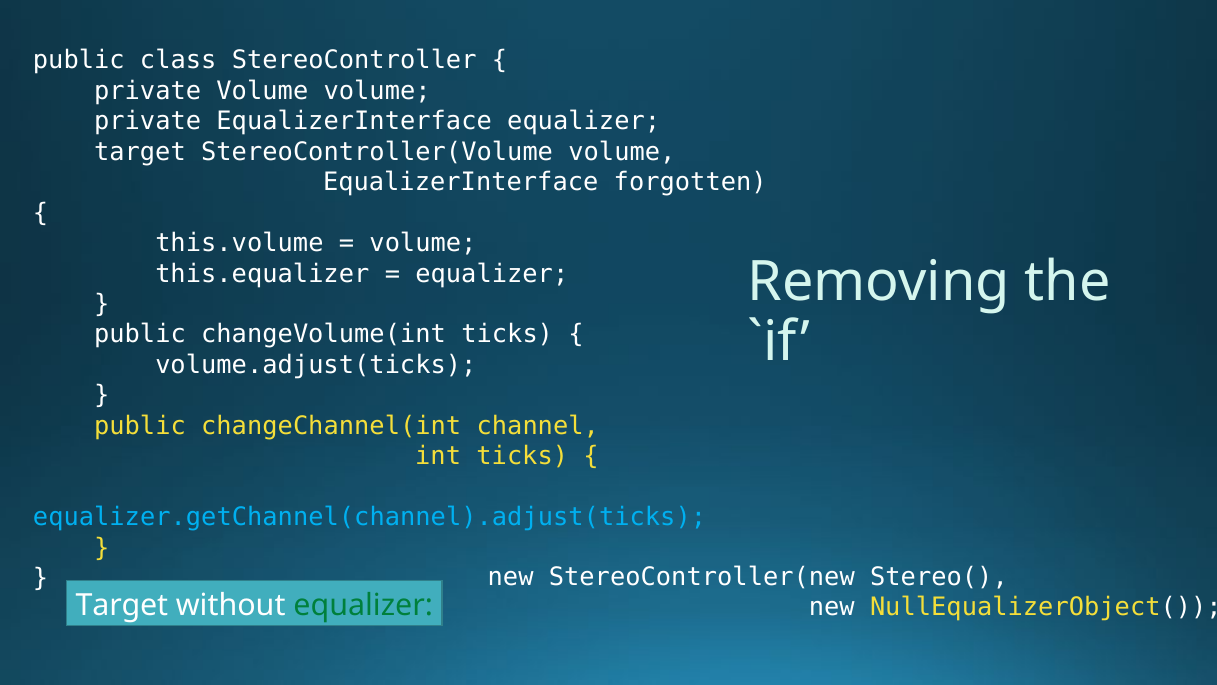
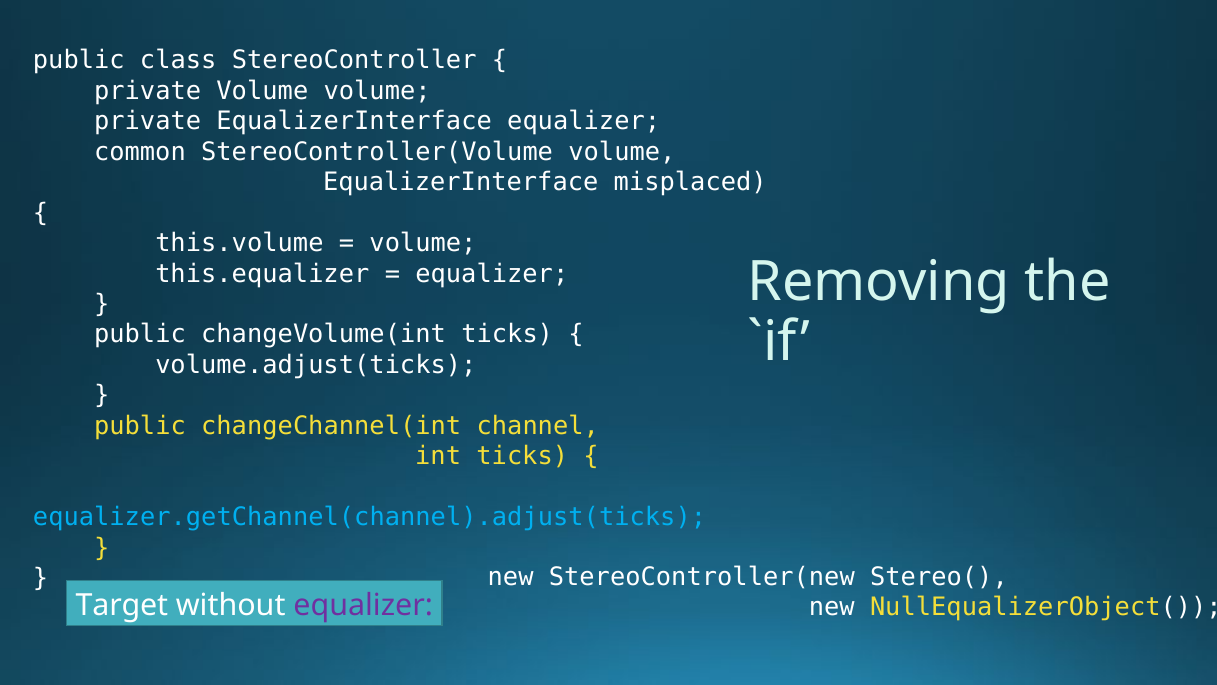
target at (140, 152): target -> common
forgotten: forgotten -> misplaced
equalizer at (363, 605) colour: green -> purple
